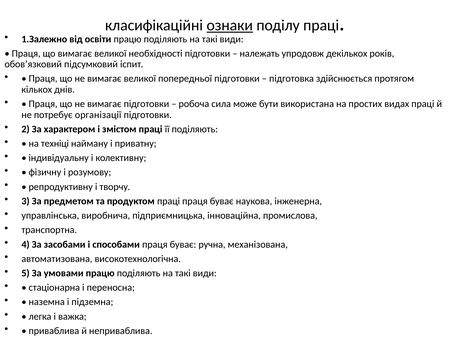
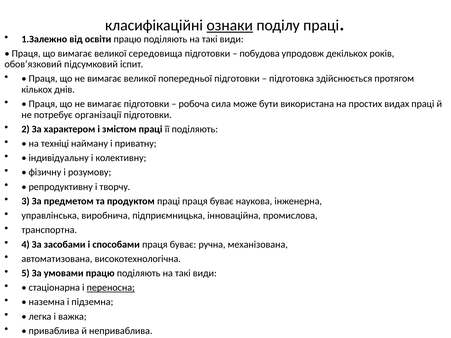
необхідності: необхідності -> середовища
належать: належать -> побудова
переносна underline: none -> present
